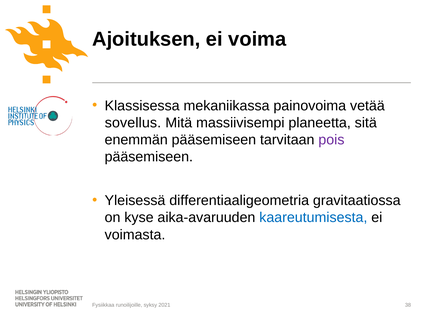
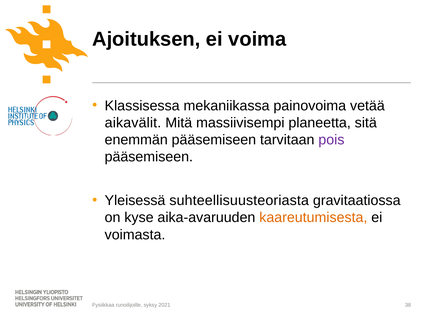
sovellus: sovellus -> aikavälit
differentiaaligeometria: differentiaaligeometria -> suhteellisuusteoriasta
kaareutumisesta colour: blue -> orange
